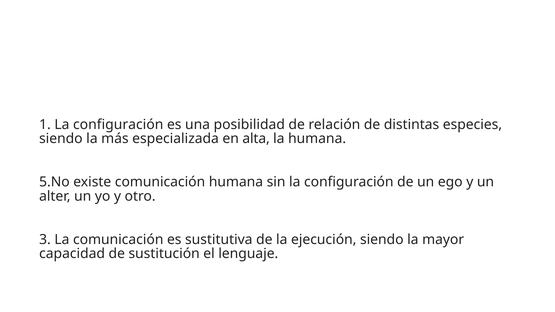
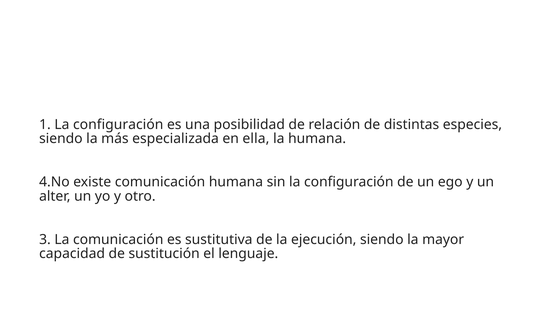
alta: alta -> ella
5.No: 5.No -> 4.No
